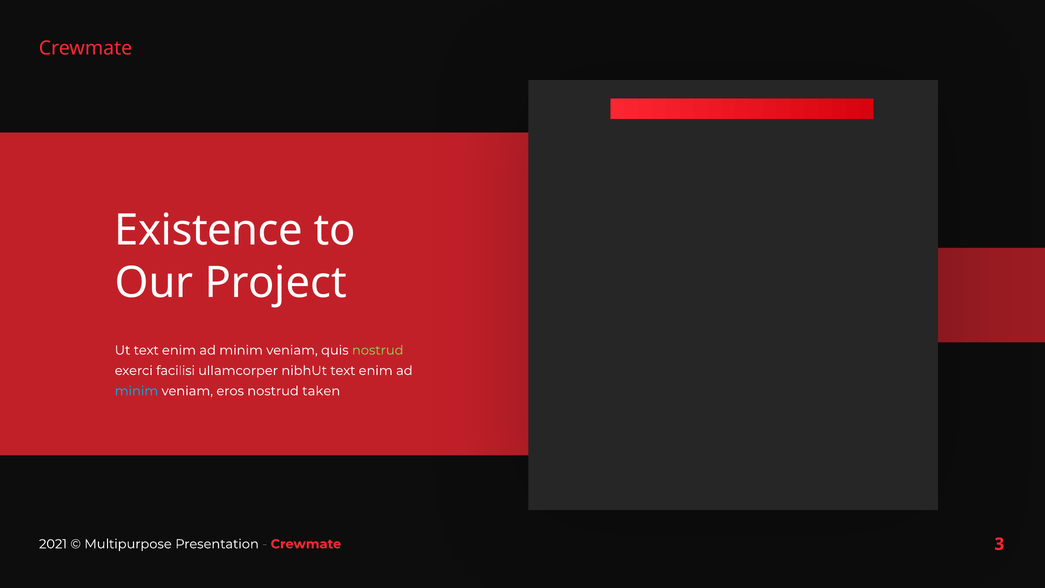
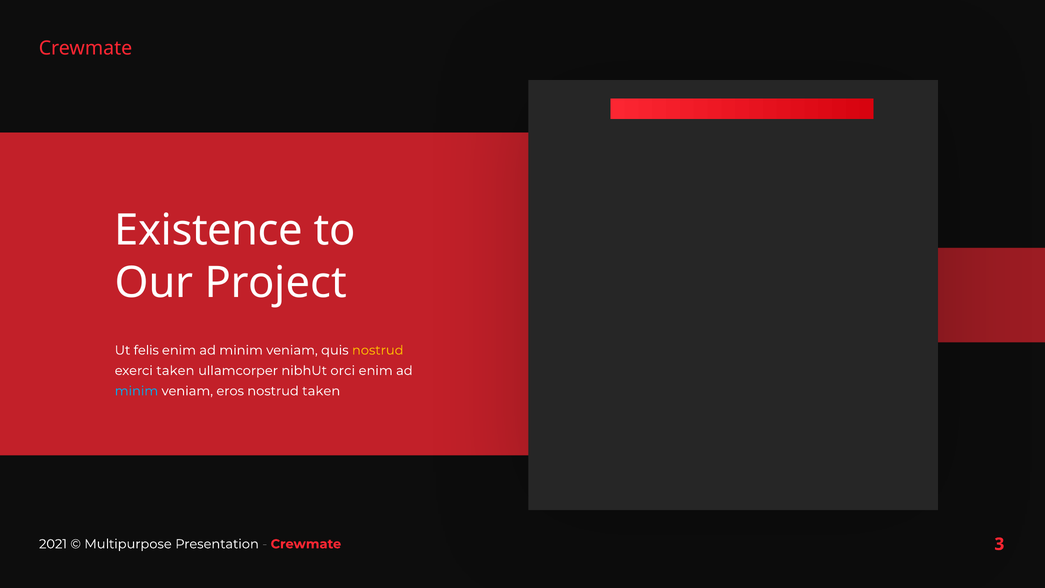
Ut text: text -> felis
nostrud at (378, 350) colour: light green -> yellow
exerci facilisi: facilisi -> taken
nibhUt text: text -> orci
